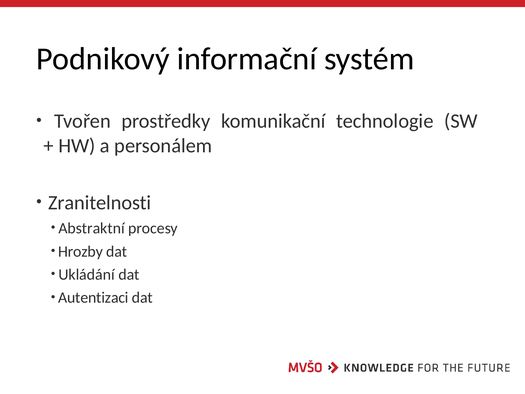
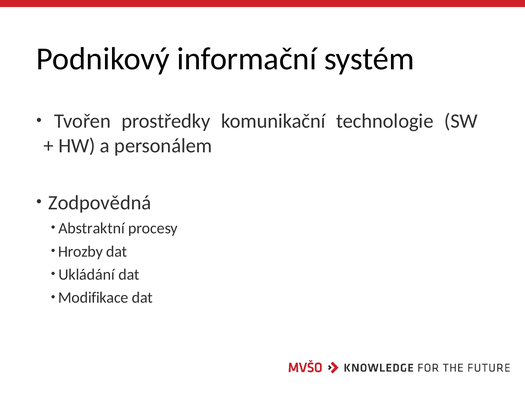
Zranitelnosti: Zranitelnosti -> Zodpovědná
Autentizaci: Autentizaci -> Modifikace
